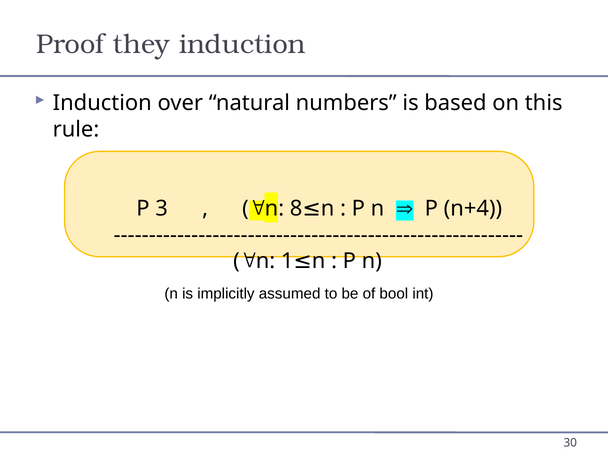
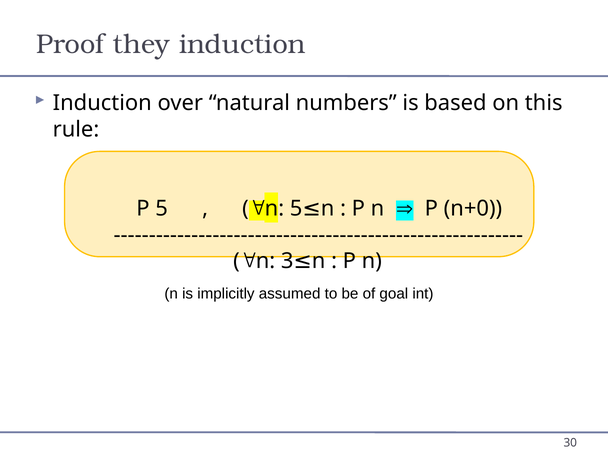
n+4: n+4 -> n+0
P 3: 3 -> 5
n 8: 8 -> 5
1: 1 -> 3
bool: bool -> goal
